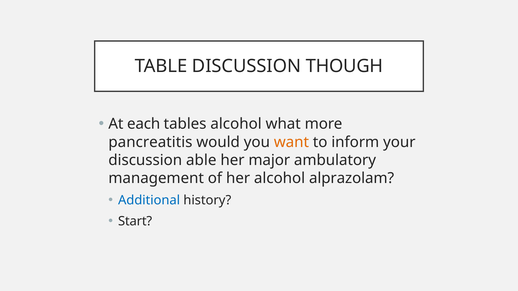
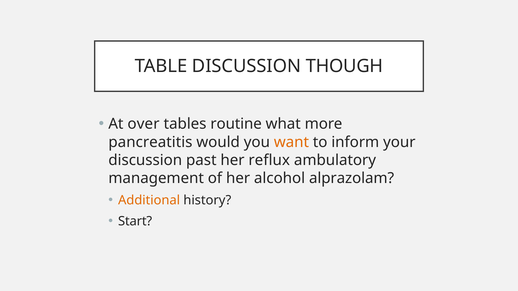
each: each -> over
tables alcohol: alcohol -> routine
able: able -> past
major: major -> reflux
Additional colour: blue -> orange
